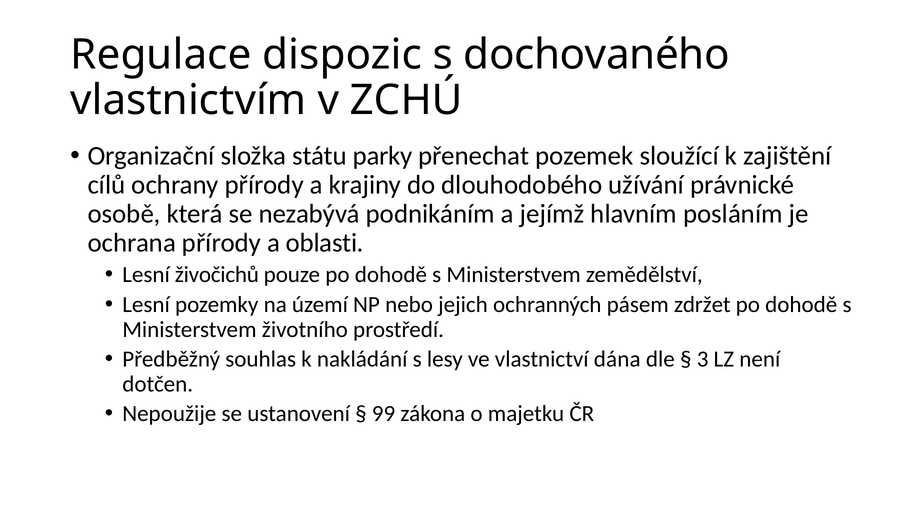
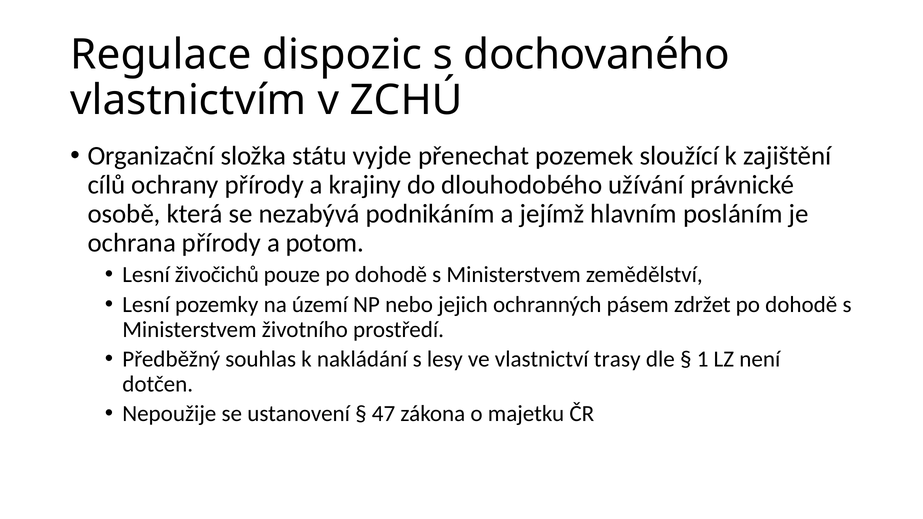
parky: parky -> vyjde
oblasti: oblasti -> potom
dána: dána -> trasy
3: 3 -> 1
99: 99 -> 47
